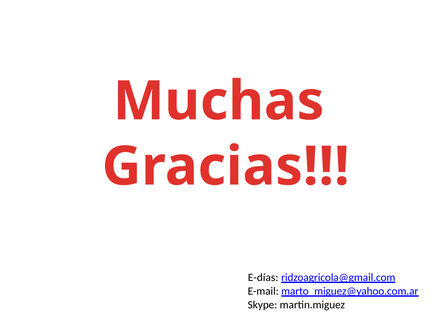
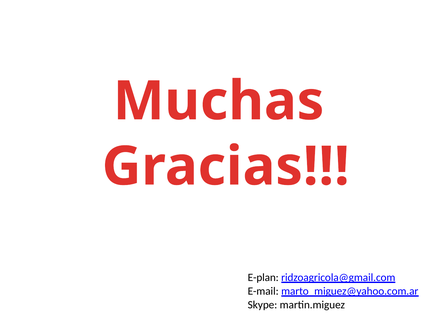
E-días: E-días -> E-plan
